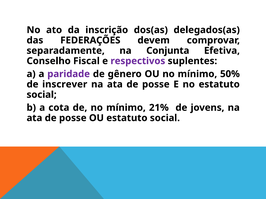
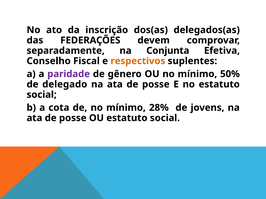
respectivos colour: purple -> orange
inscrever: inscrever -> delegado
21%: 21% -> 28%
